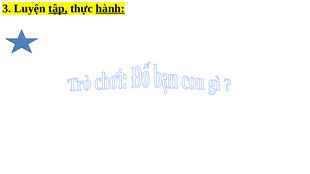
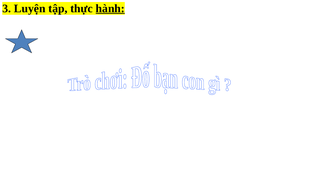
tập underline: present -> none
